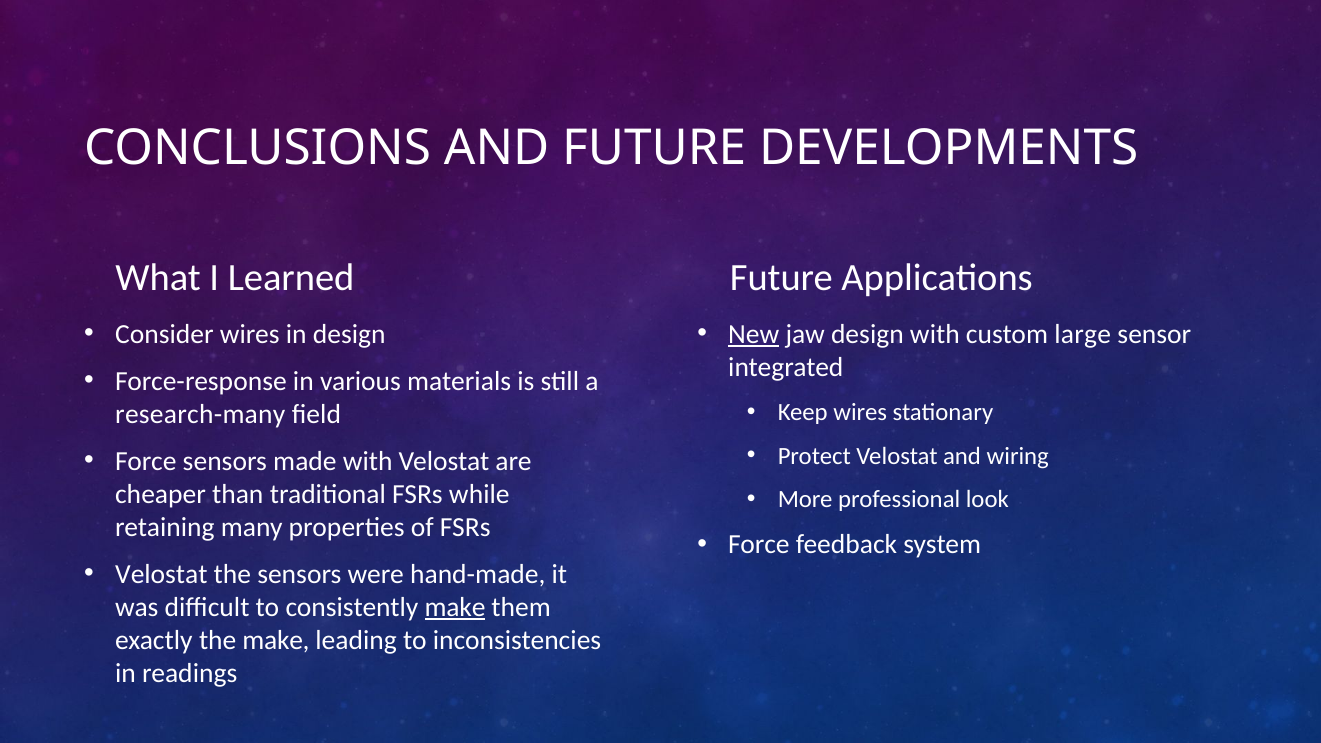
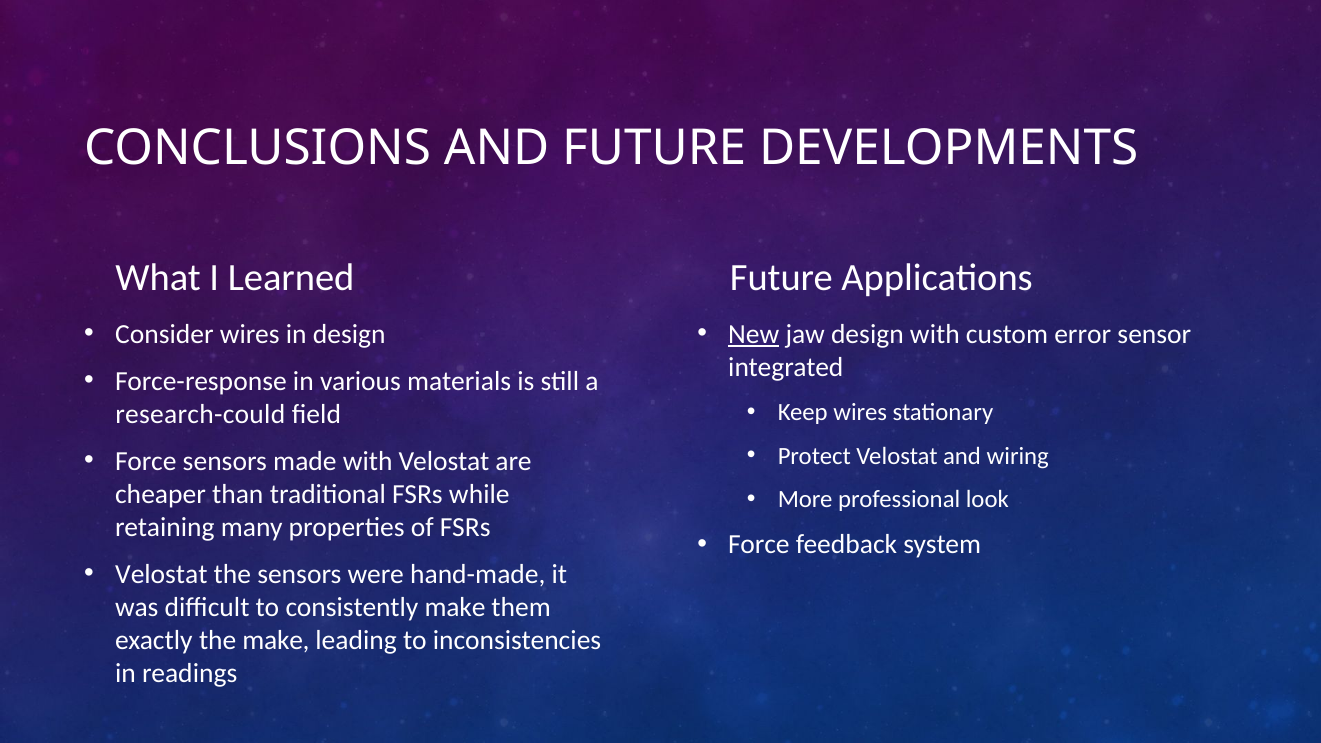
large: large -> error
research-many: research-many -> research-could
make at (455, 607) underline: present -> none
